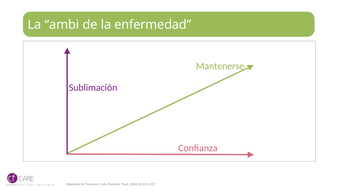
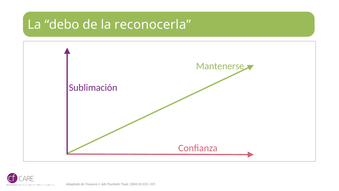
ambi: ambi -> debo
enfermedad: enfermedad -> reconocerla
